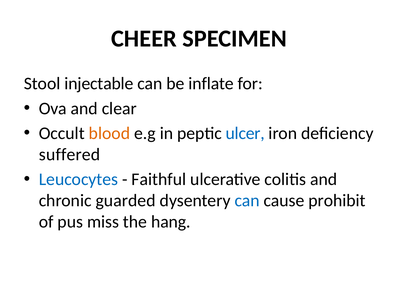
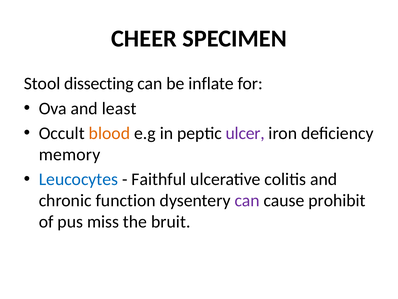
injectable: injectable -> dissecting
clear: clear -> least
ulcer colour: blue -> purple
suffered: suffered -> memory
guarded: guarded -> function
can at (247, 200) colour: blue -> purple
hang: hang -> bruit
